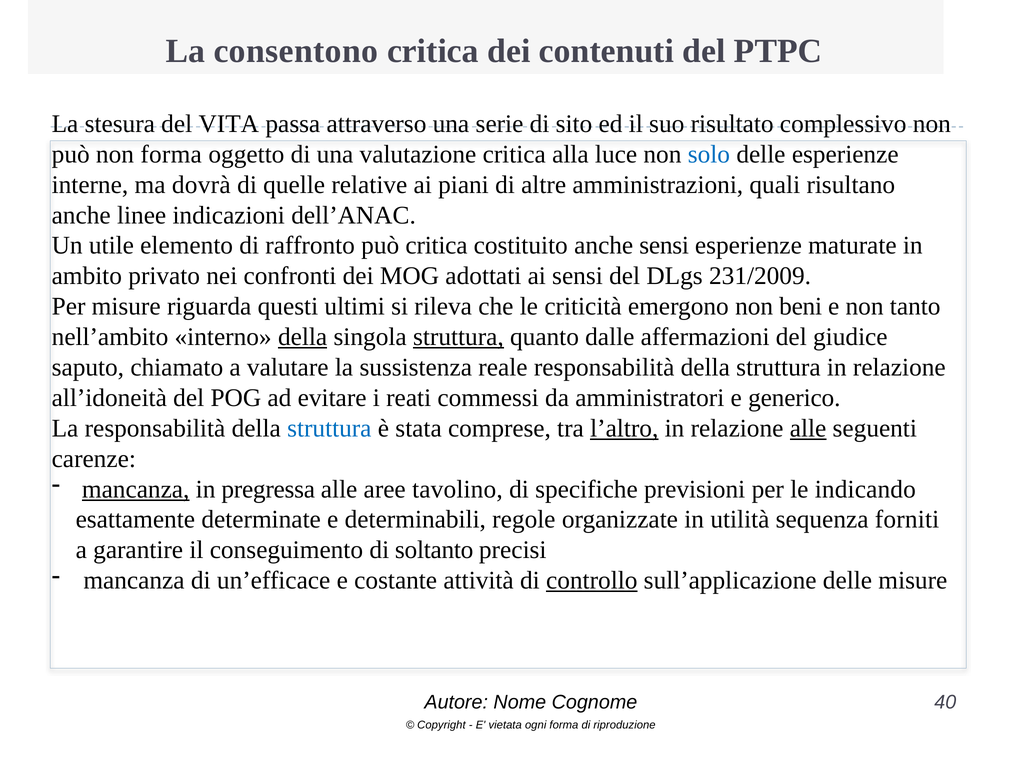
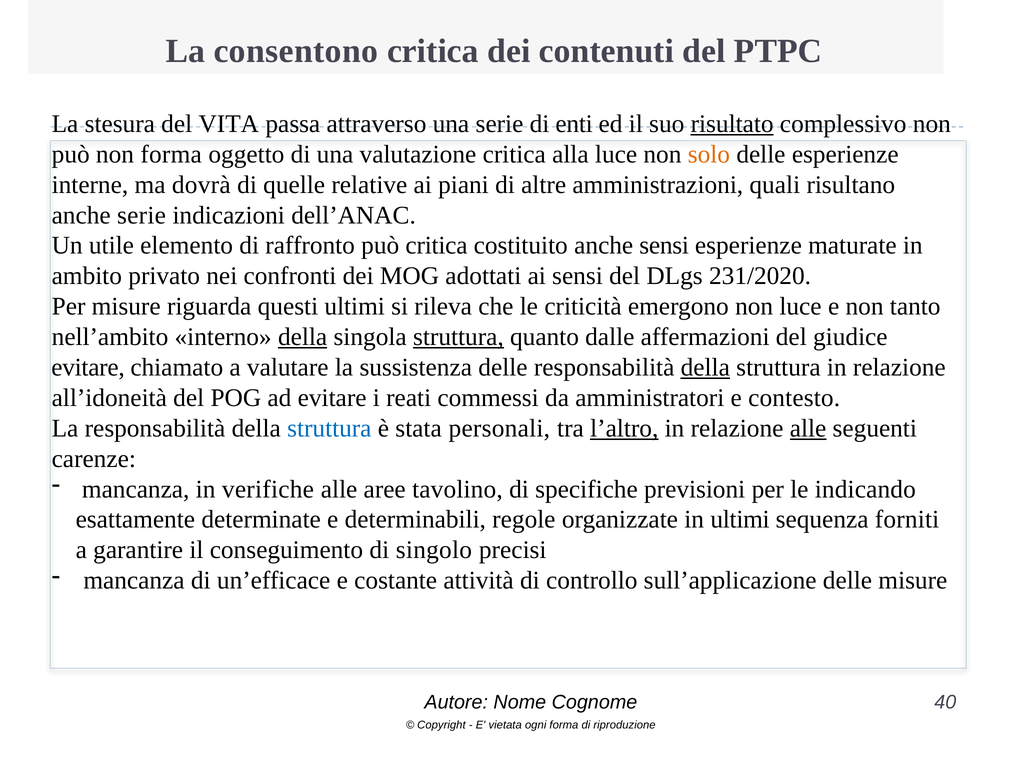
sito: sito -> enti
risultato underline: none -> present
solo colour: blue -> orange
anche linee: linee -> serie
231/2009: 231/2009 -> 231/2020
non beni: beni -> luce
saputo at (88, 367): saputo -> evitare
sussistenza reale: reale -> delle
della at (705, 367) underline: none -> present
generico: generico -> contesto
comprese: comprese -> personali
mancanza at (136, 489) underline: present -> none
pregressa: pregressa -> verifiche
in utilità: utilità -> ultimi
soltanto: soltanto -> singolo
controllo underline: present -> none
